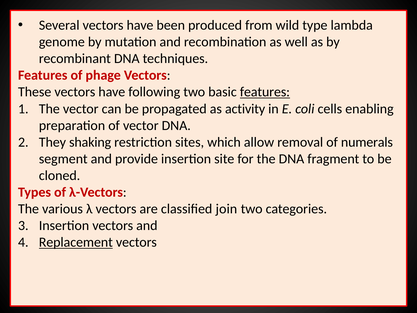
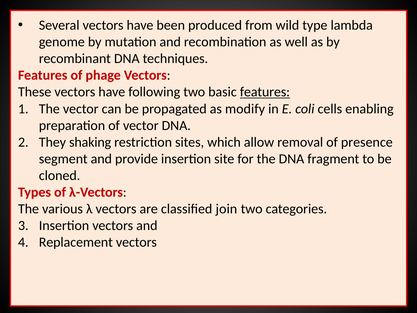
activity: activity -> modify
numerals: numerals -> presence
Replacement underline: present -> none
